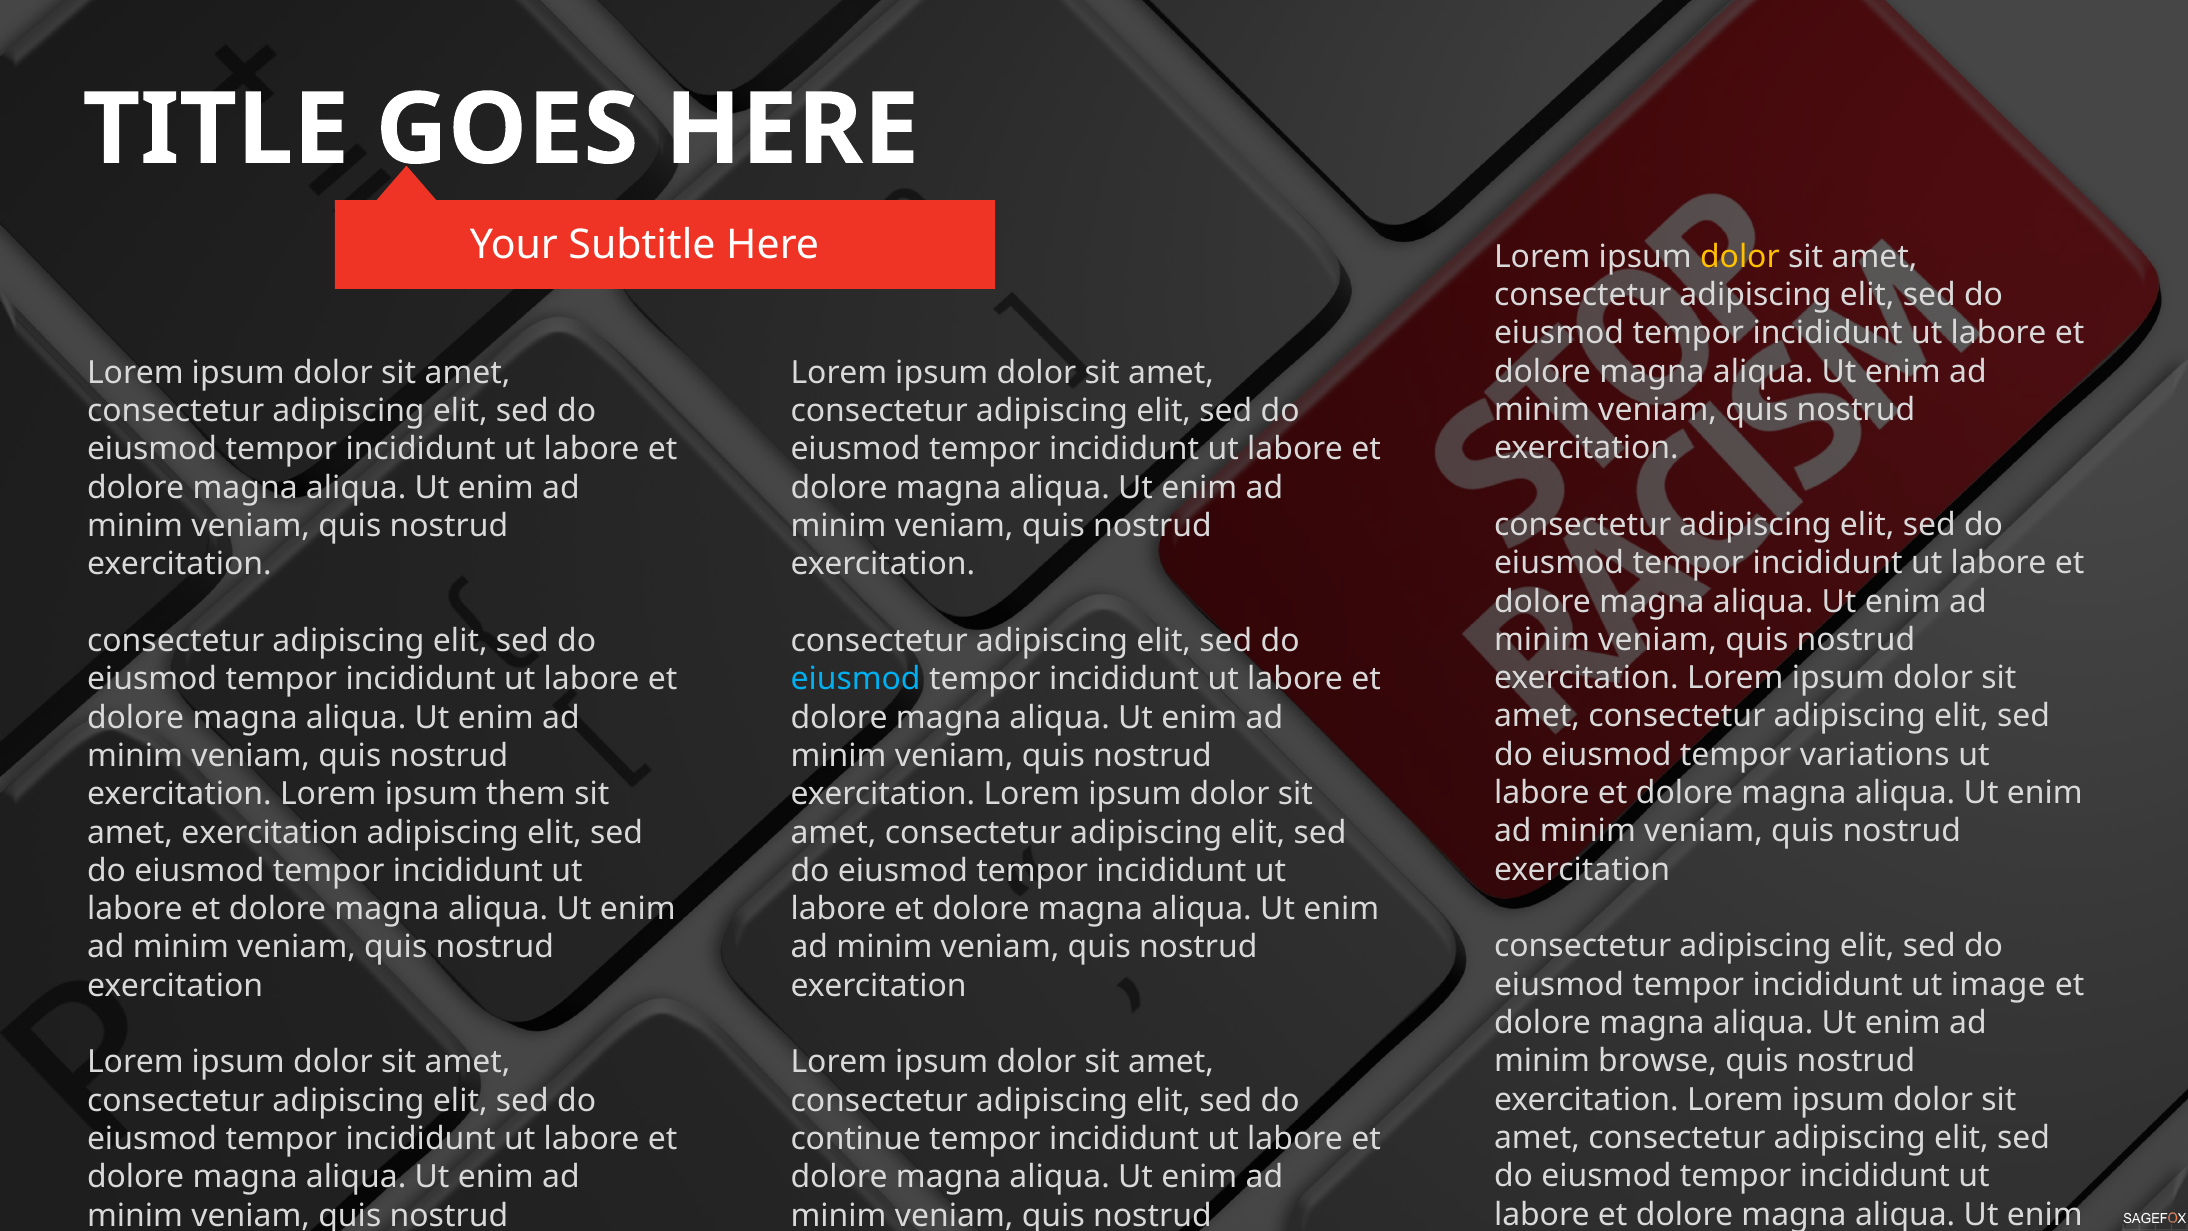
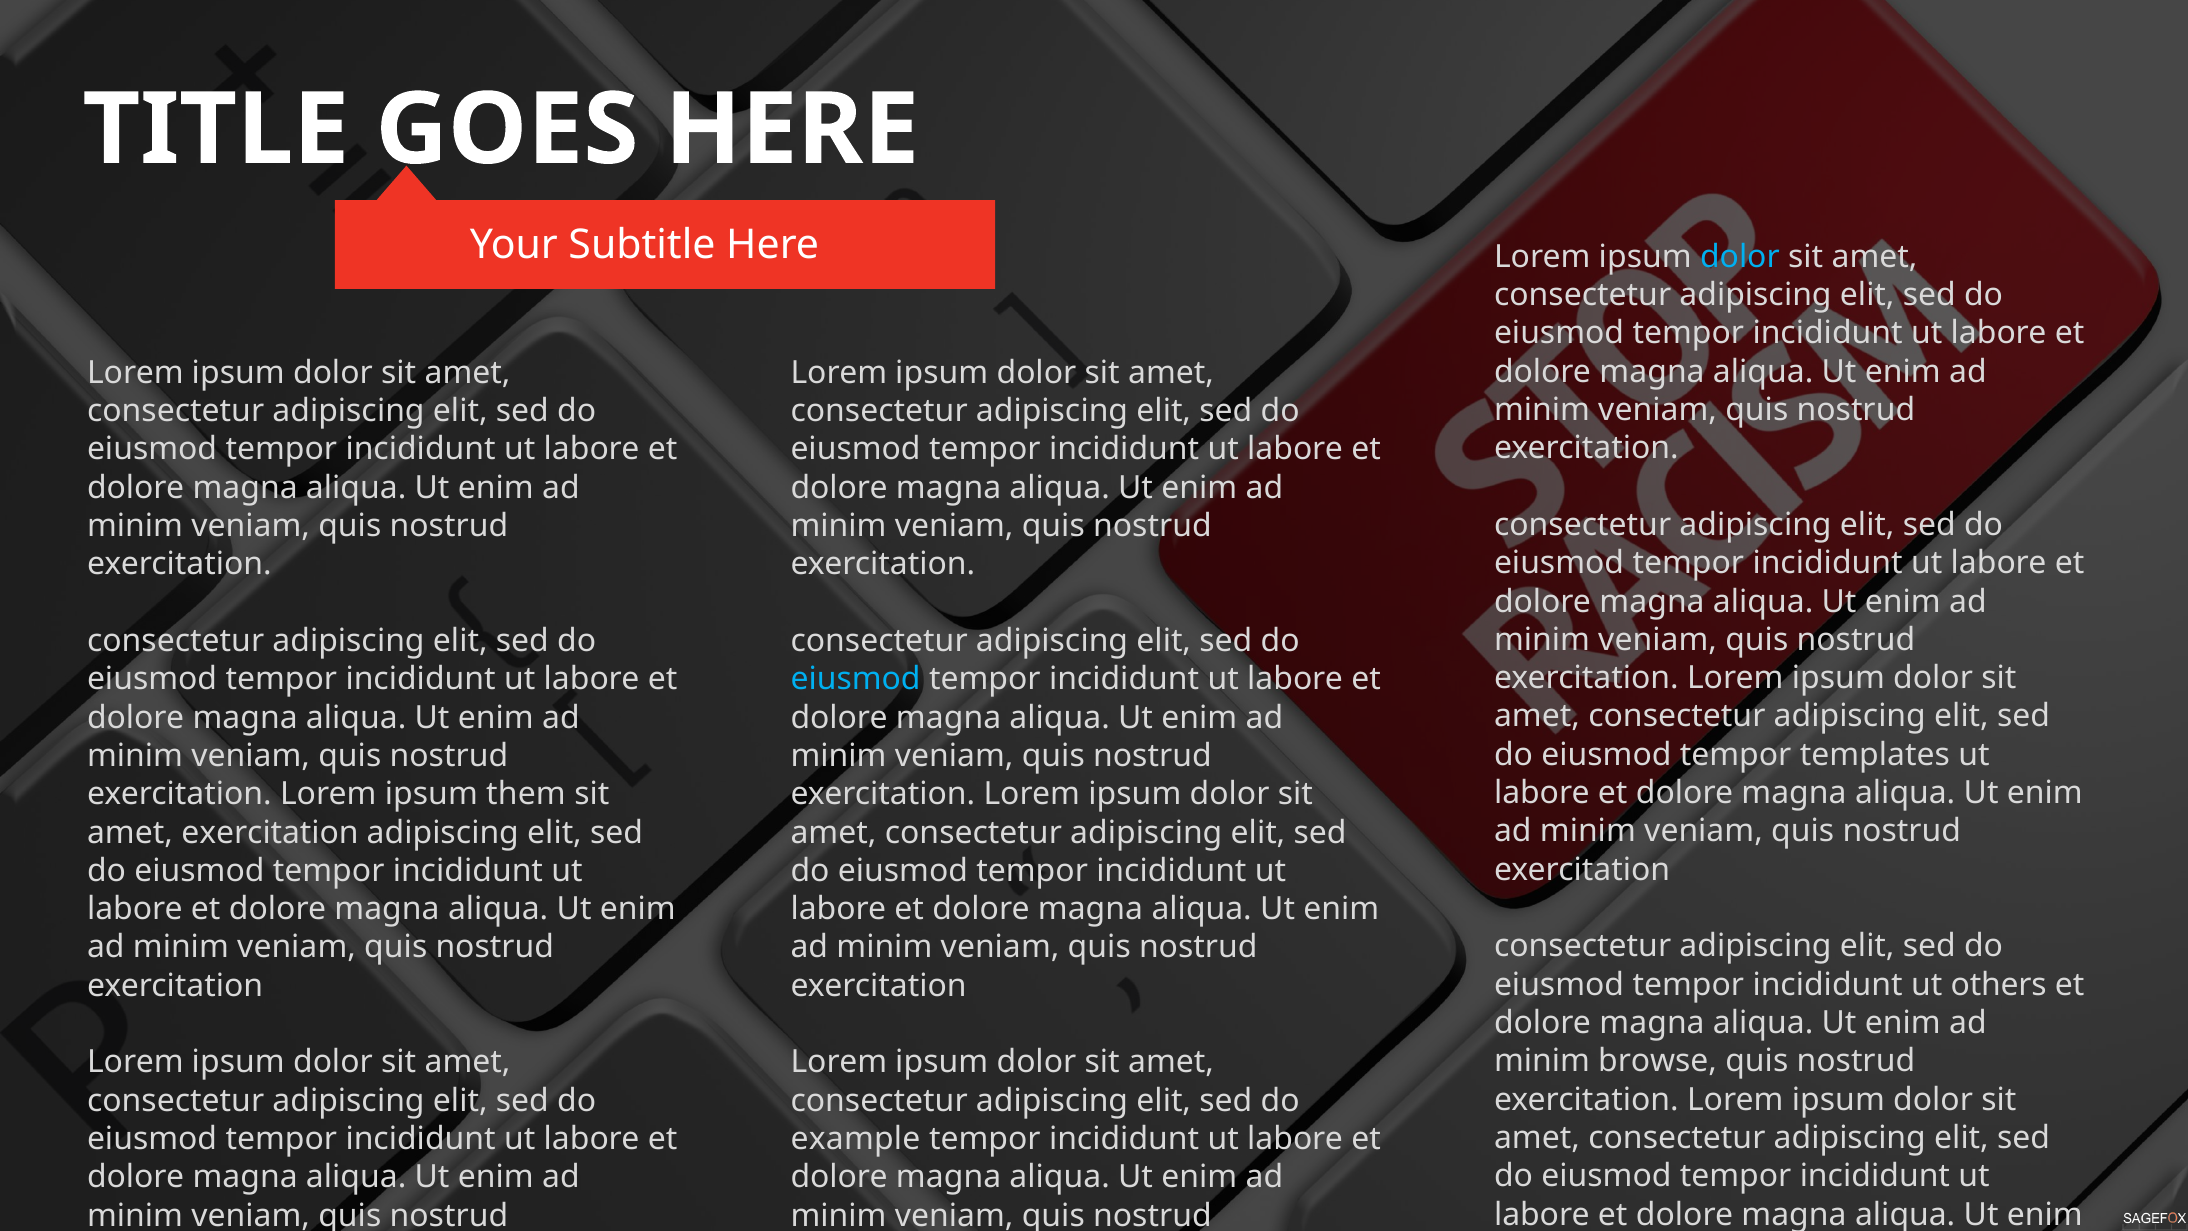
dolor at (1740, 257) colour: yellow -> light blue
variations: variations -> templates
image: image -> others
continue: continue -> example
